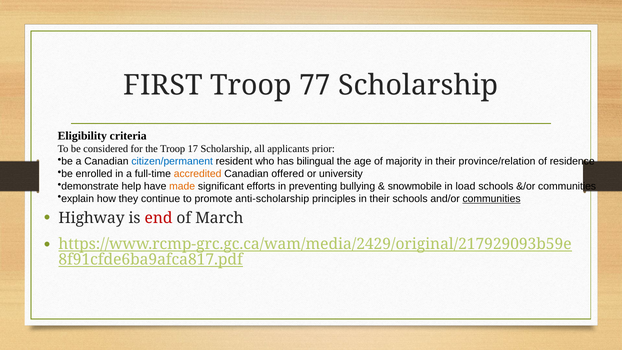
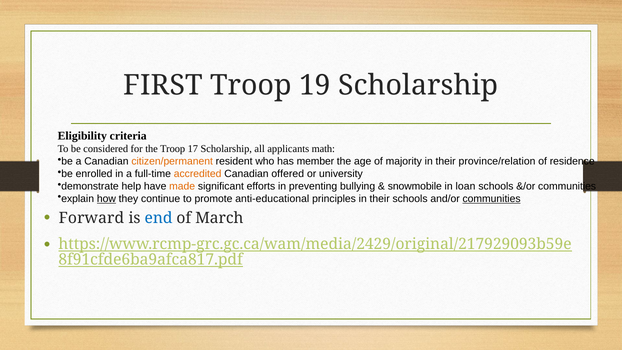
77: 77 -> 19
prior: prior -> math
citizen/permanent colour: blue -> orange
bilingual: bilingual -> member
load: load -> loan
how underline: none -> present
anti-scholarship: anti-scholarship -> anti-educational
Highway: Highway -> Forward
end colour: red -> blue
